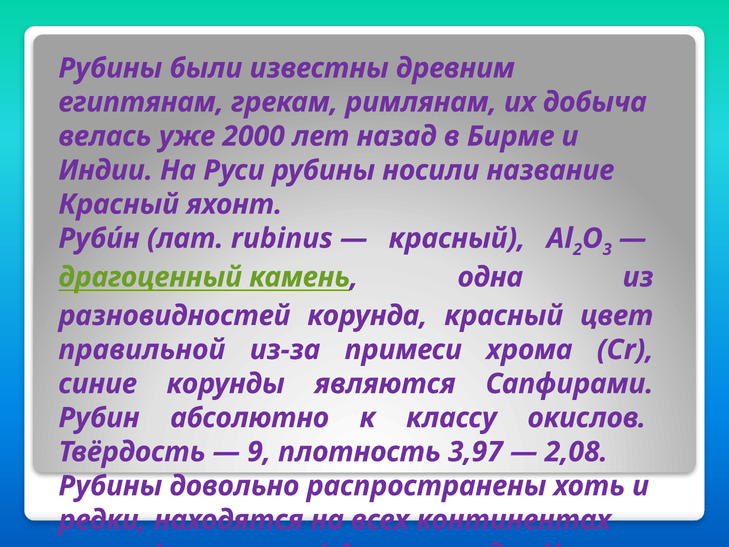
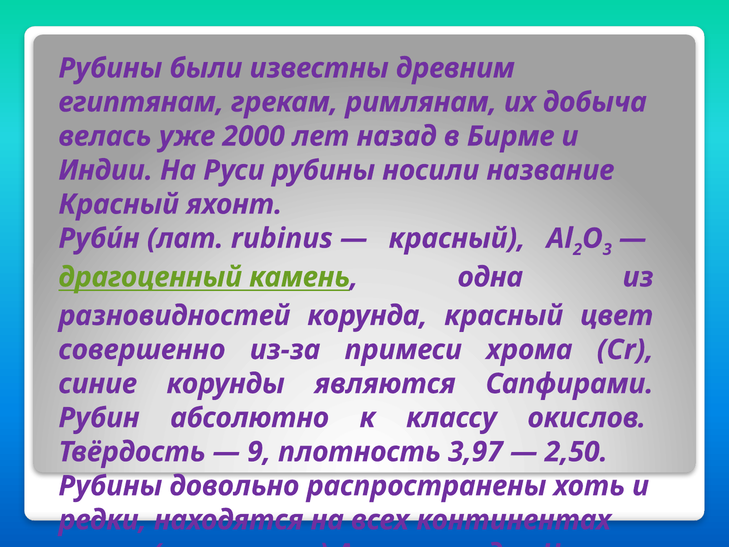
правильной: правильной -> совершенно
2,08: 2,08 -> 2,50
